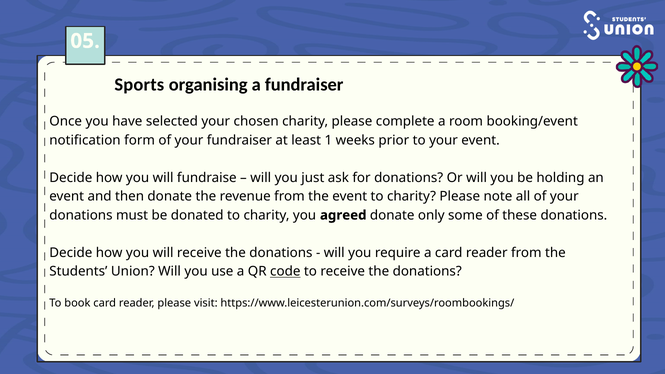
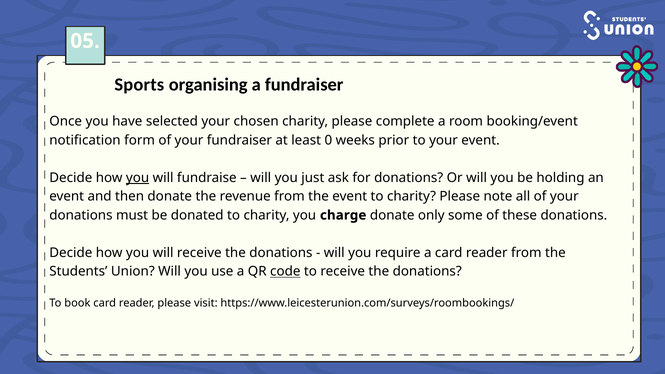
1: 1 -> 0
you at (138, 178) underline: none -> present
agreed: agreed -> charge
